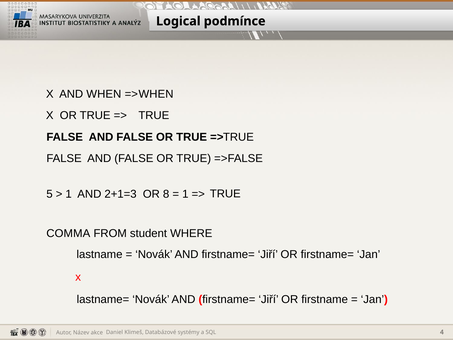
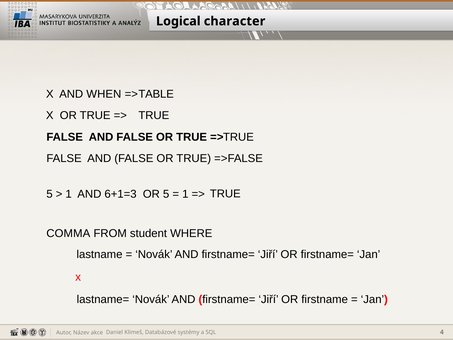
podmínce: podmínce -> character
WHEN at (156, 94): WHEN -> TABLE
2+1=3: 2+1=3 -> 6+1=3
OR 8: 8 -> 5
